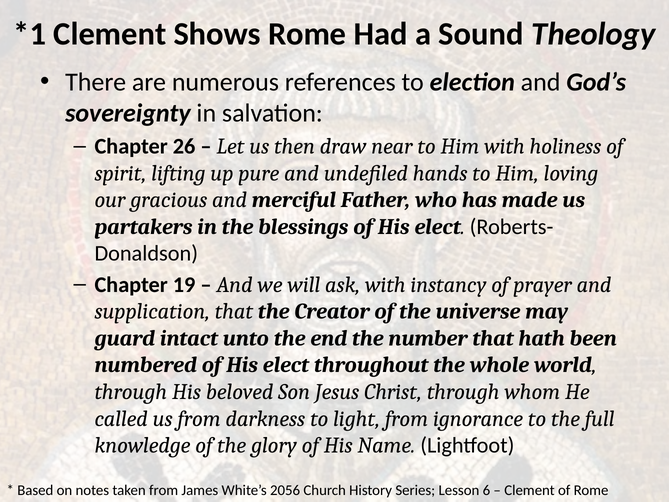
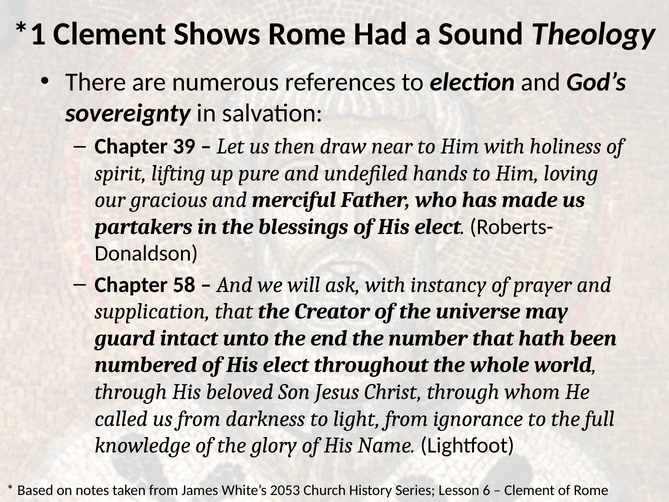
26: 26 -> 39
19: 19 -> 58
2056: 2056 -> 2053
